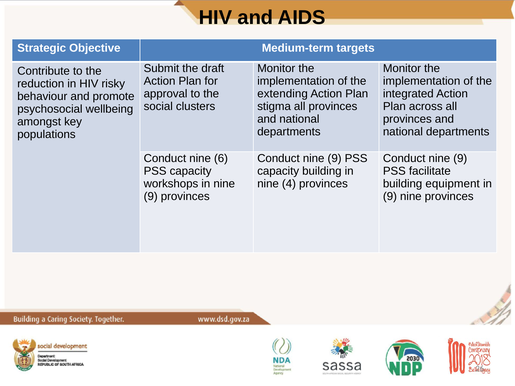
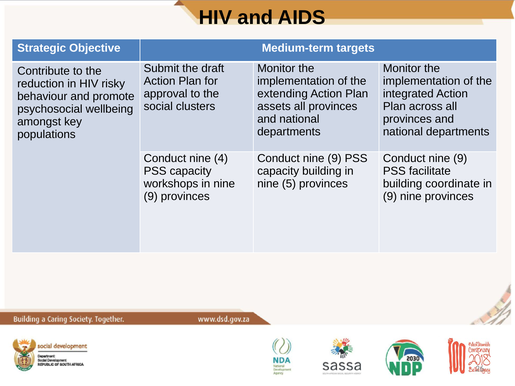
stigma: stigma -> assets
6: 6 -> 4
4: 4 -> 5
equipment: equipment -> coordinate
